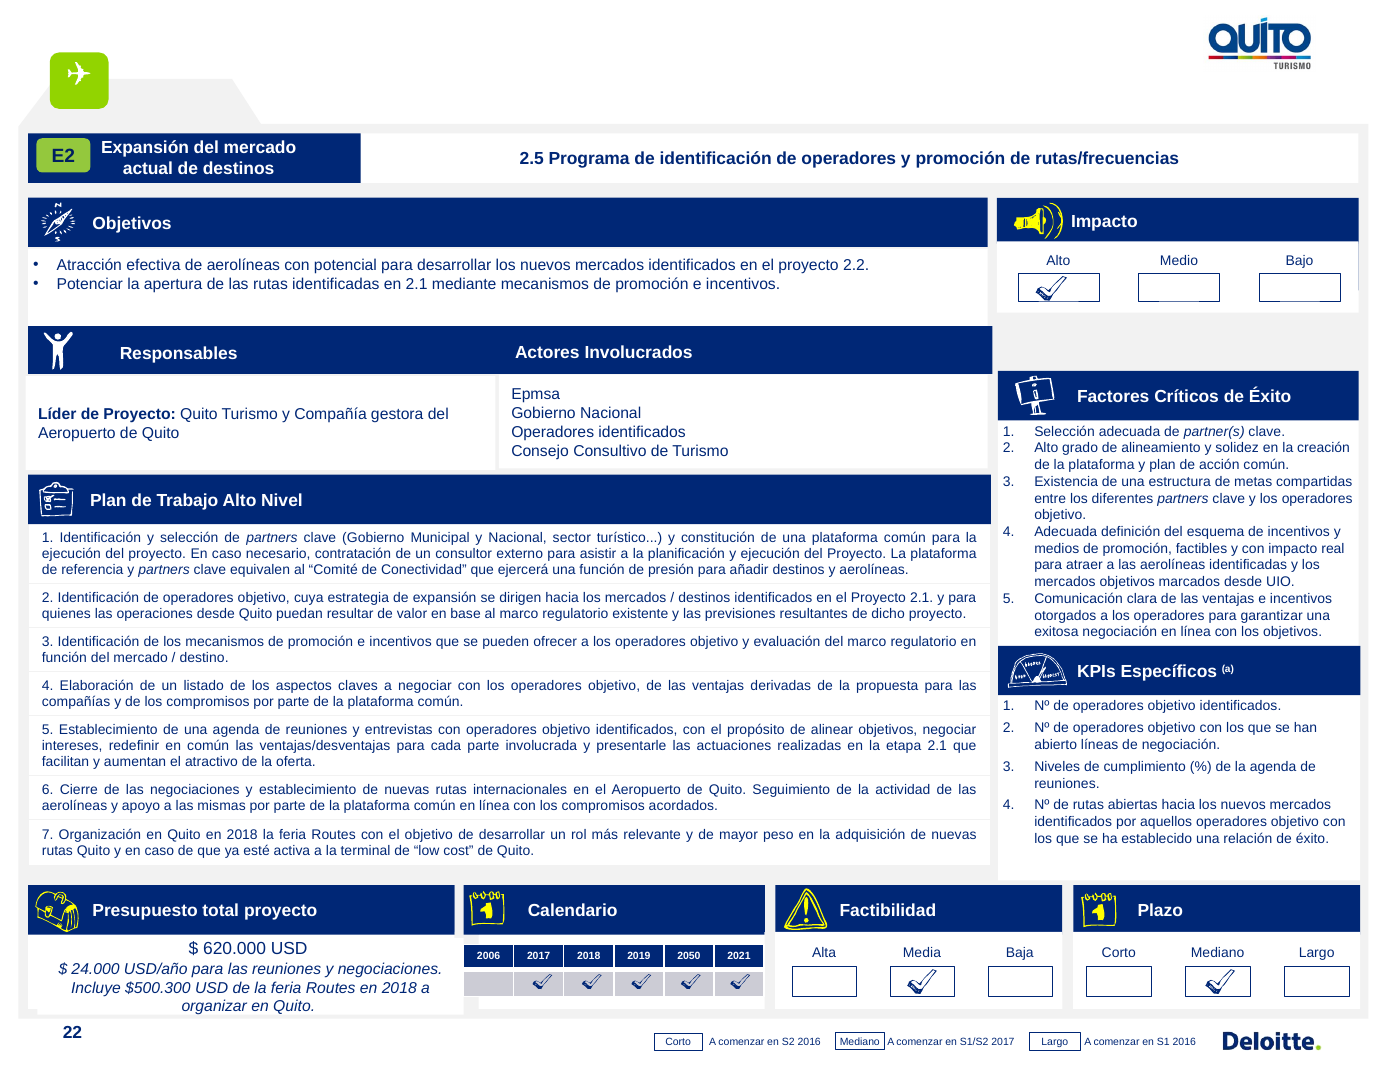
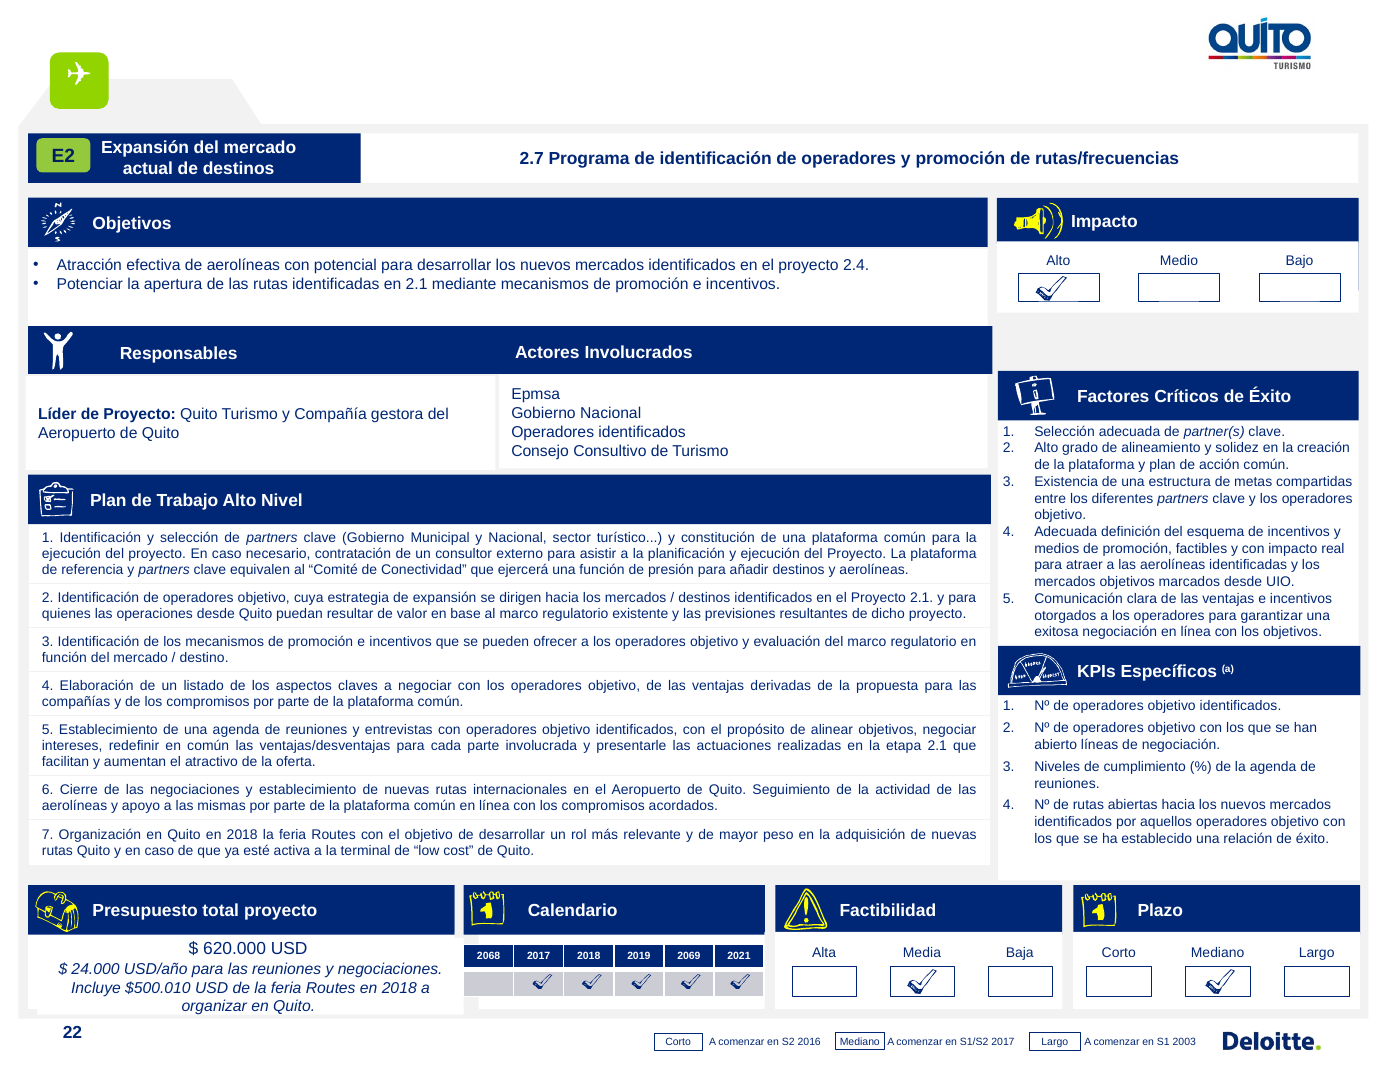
2.5: 2.5 -> 2.7
2.2: 2.2 -> 2.4
2006: 2006 -> 2068
2050: 2050 -> 2069
$500.300: $500.300 -> $500.010
S1 2016: 2016 -> 2003
